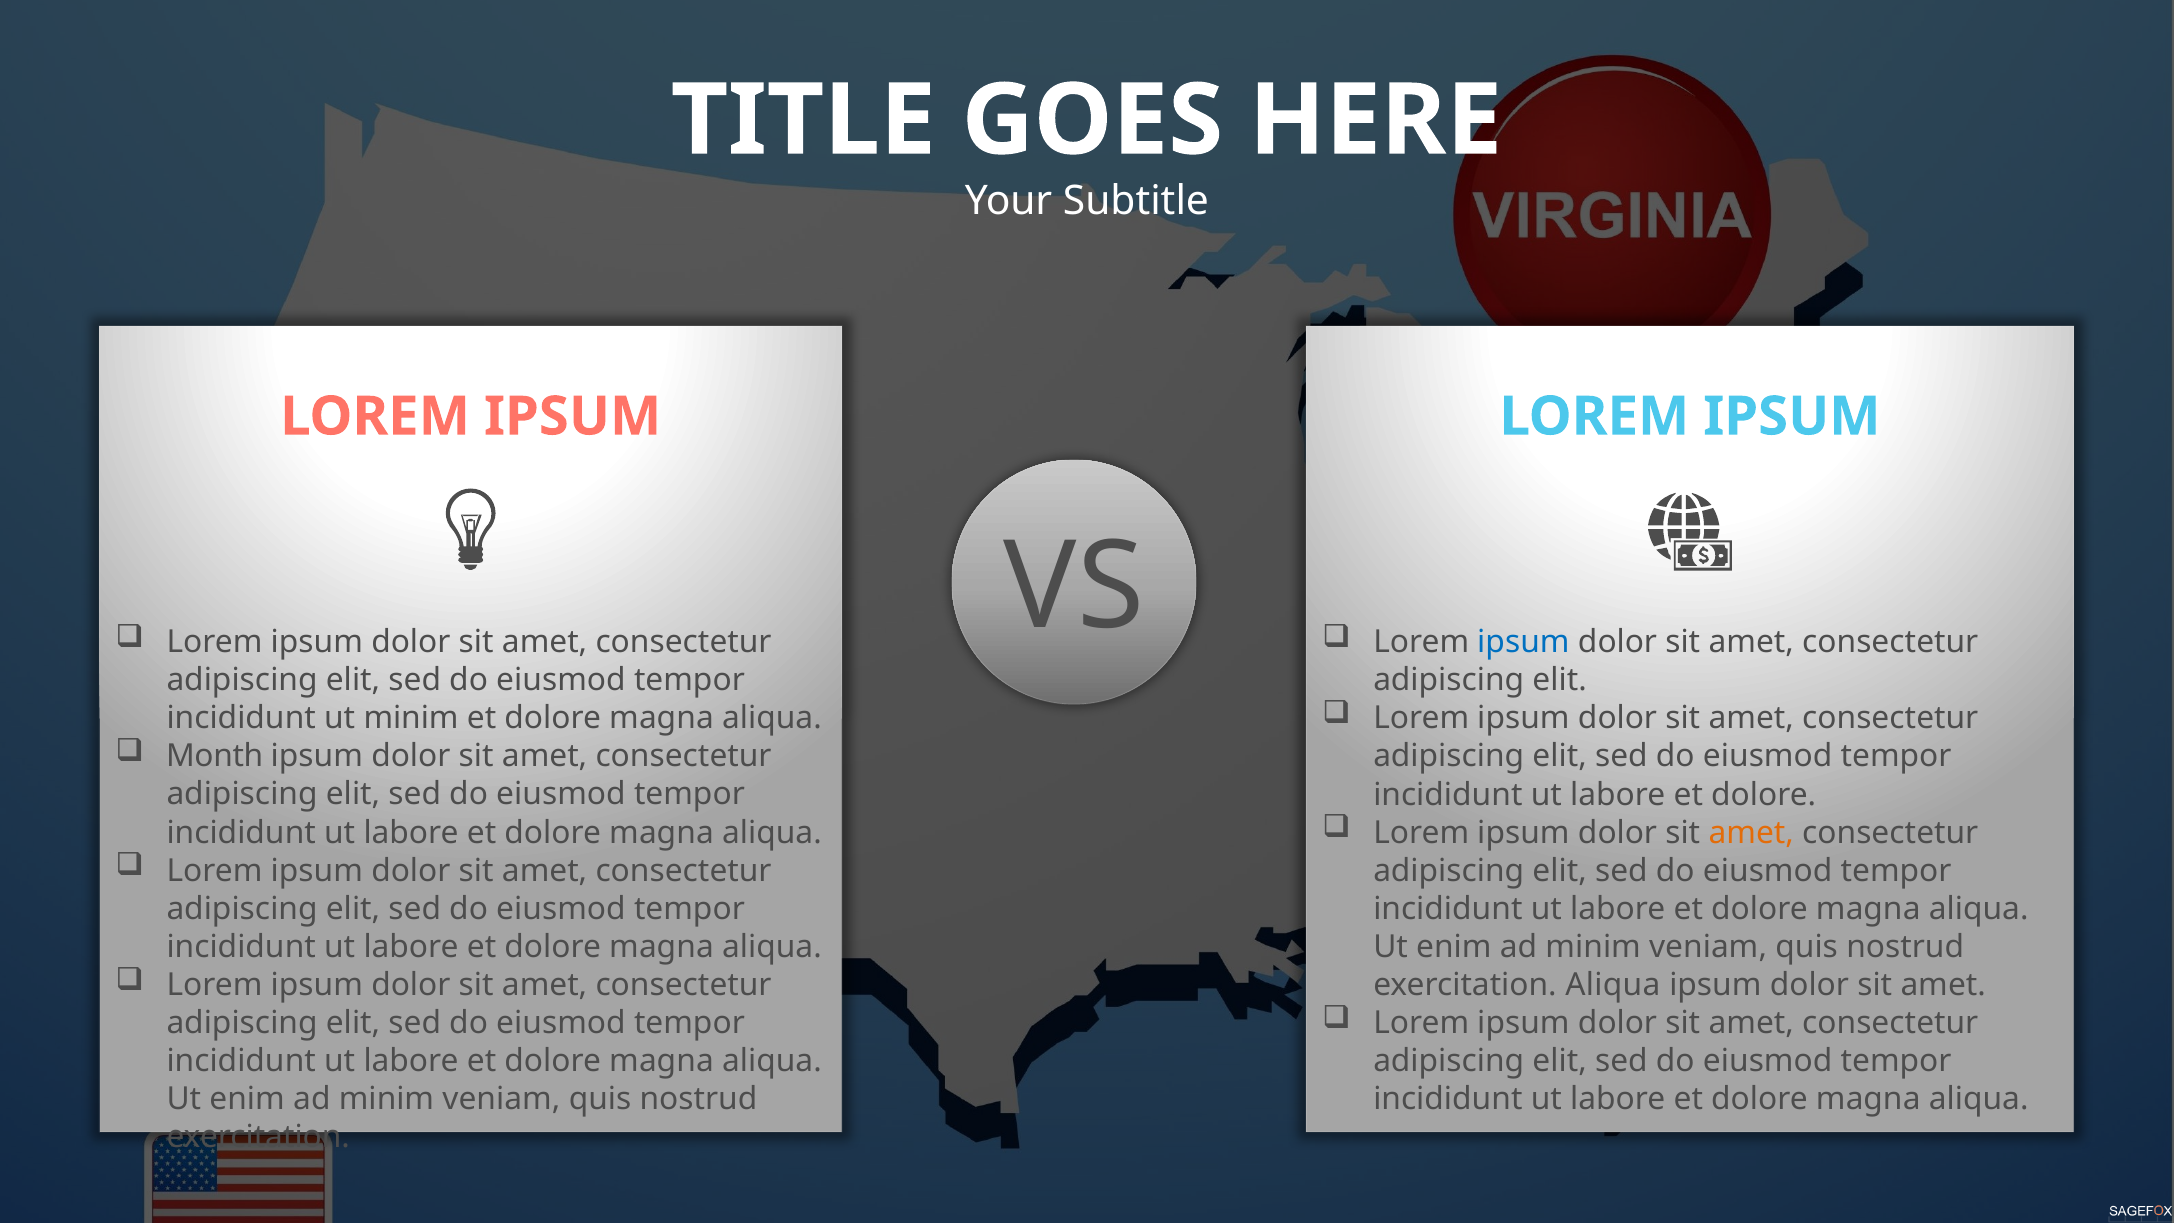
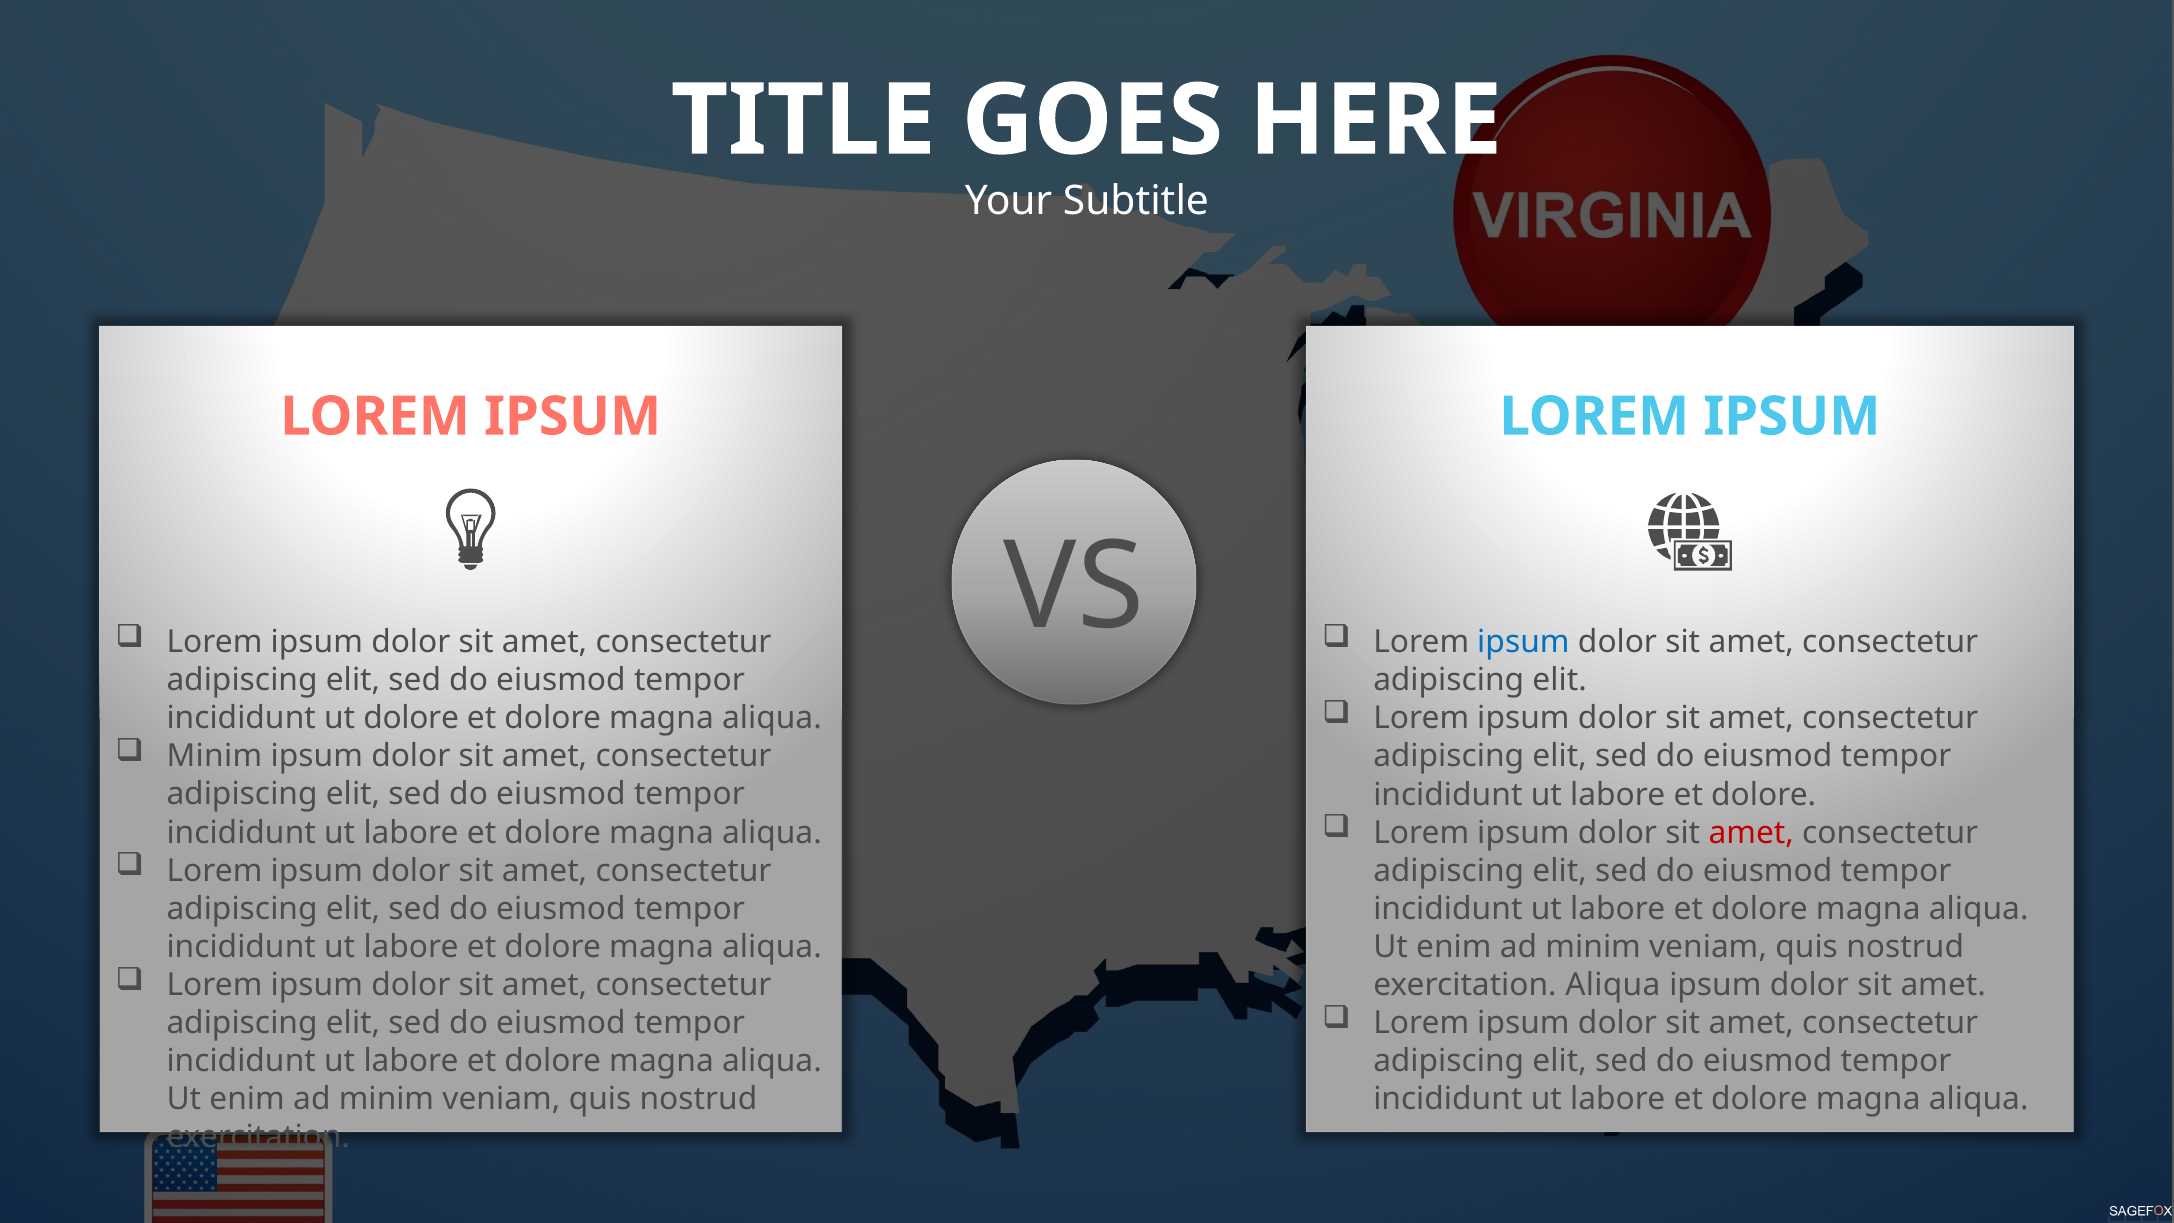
ut minim: minim -> dolore
Month at (215, 756): Month -> Minim
amet at (1751, 833) colour: orange -> red
